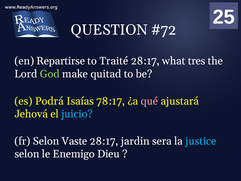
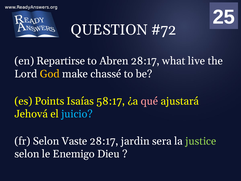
Traité: Traité -> Abren
tres: tres -> live
God colour: light green -> yellow
quitad: quitad -> chassé
Podrá: Podrá -> Points
78:17: 78:17 -> 58:17
justice colour: light blue -> light green
